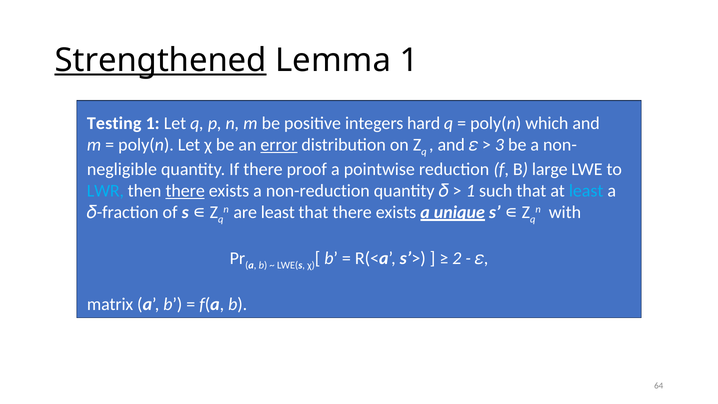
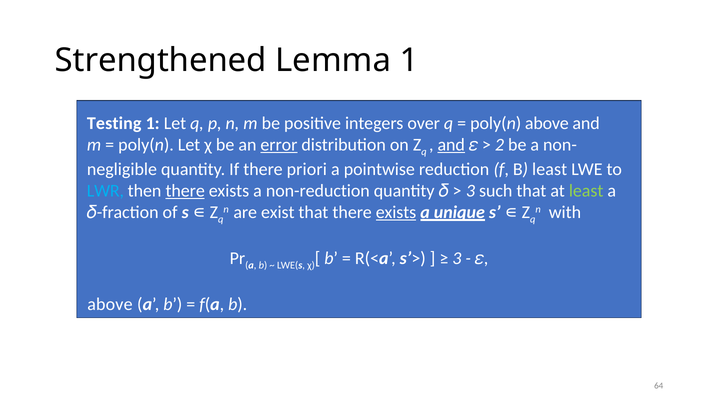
Strengthened underline: present -> none
hard: hard -> over
poly(n which: which -> above
and at (451, 145) underline: none -> present
3: 3 -> 2
proof: proof -> priori
B large: large -> least
𝛿 1: 1 -> 3
least at (586, 191) colour: light blue -> light green
are least: least -> exist
exists at (396, 212) underline: none -> present
2 at (457, 258): 2 -> 3
matrix at (110, 304): matrix -> above
